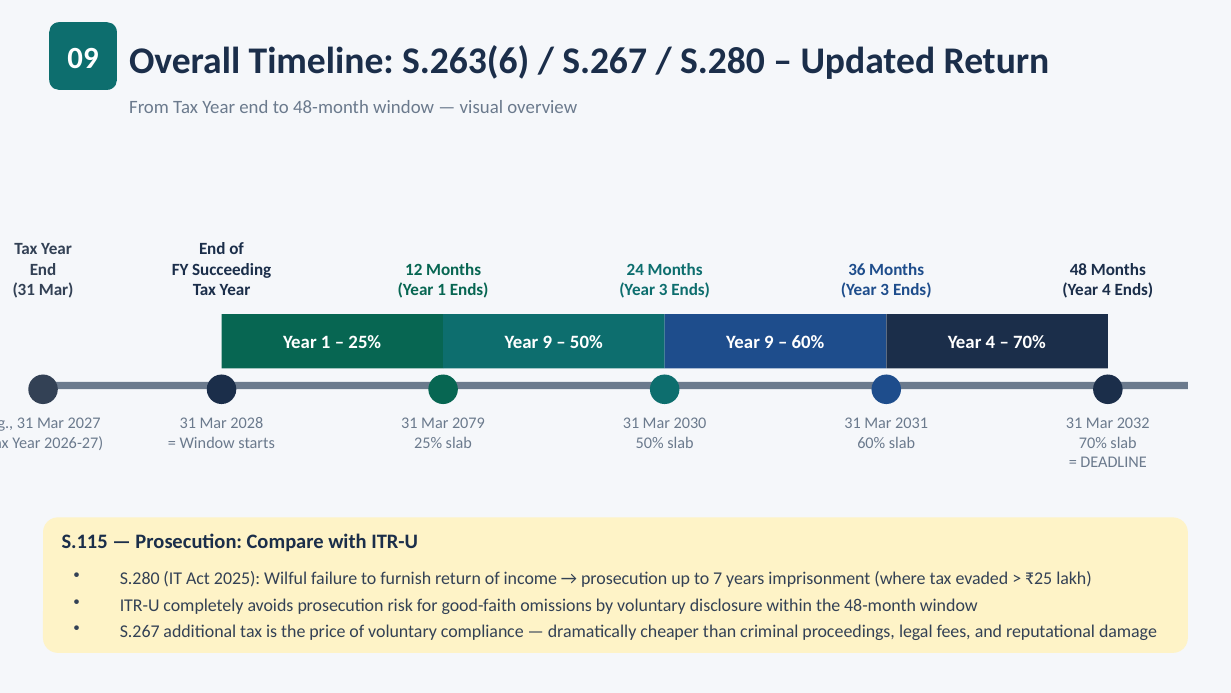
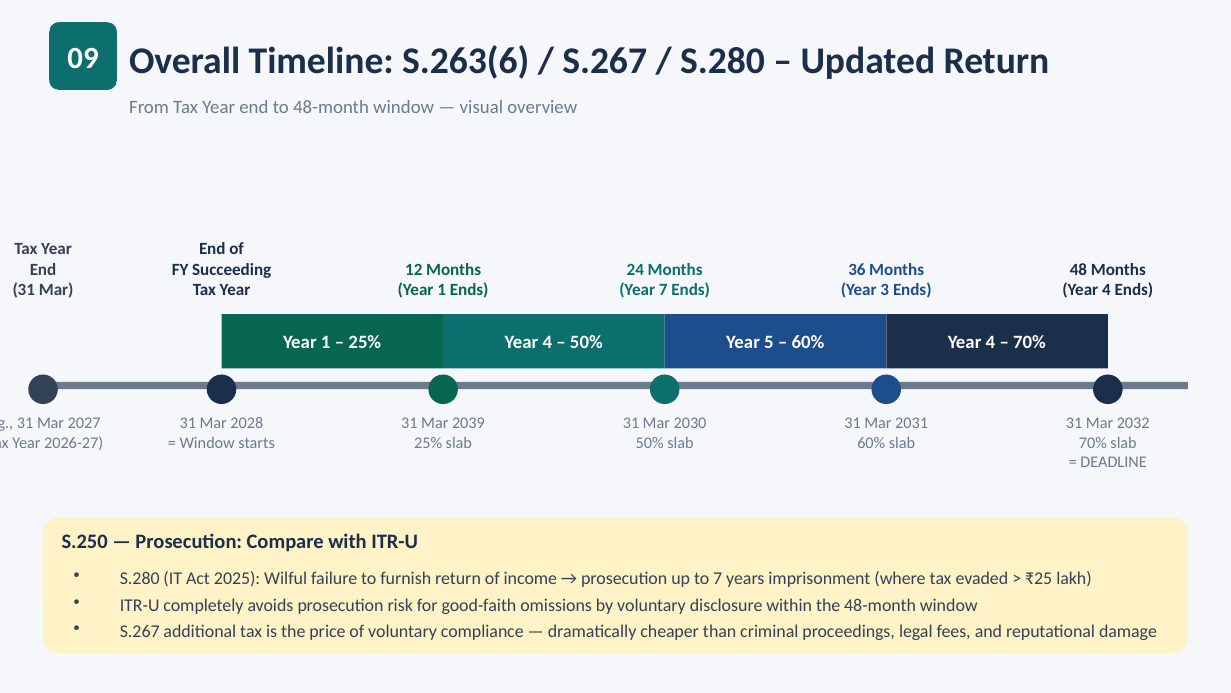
3 at (663, 290): 3 -> 7
25% Year 9: 9 -> 4
50% Year 9: 9 -> 5
2079: 2079 -> 2039
S.115: S.115 -> S.250
